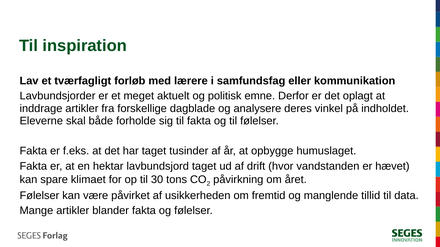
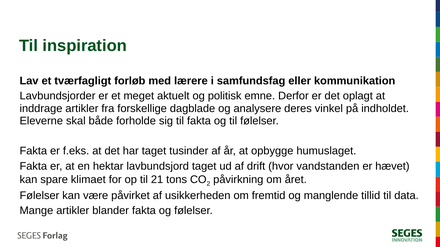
30: 30 -> 21
